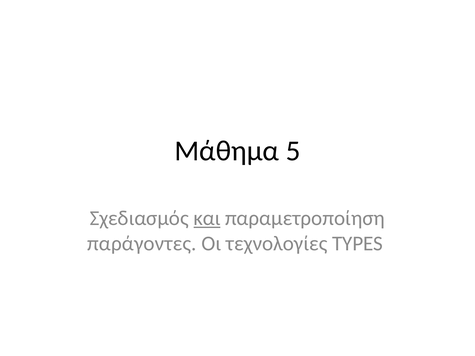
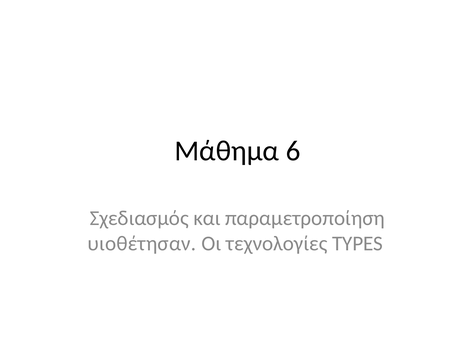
5: 5 -> 6
και underline: present -> none
παράγοντες: παράγοντες -> υιοθέτησαν
